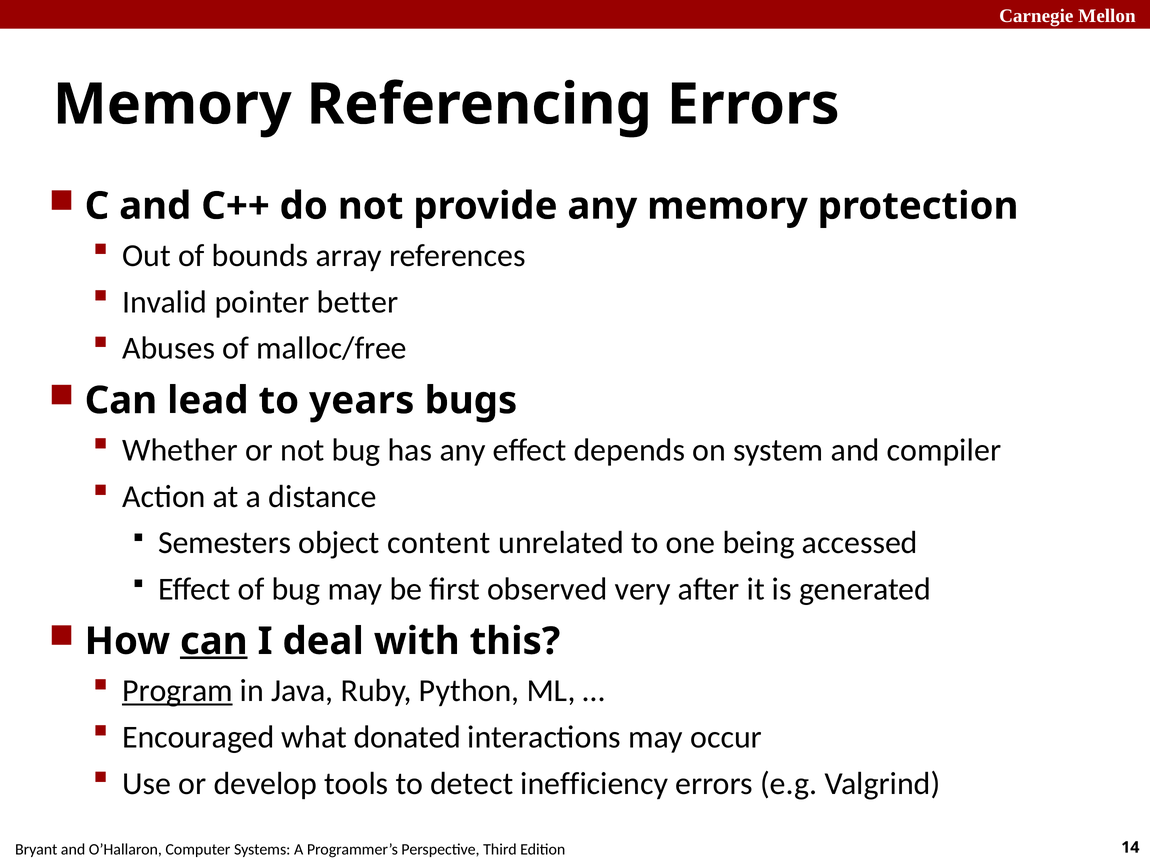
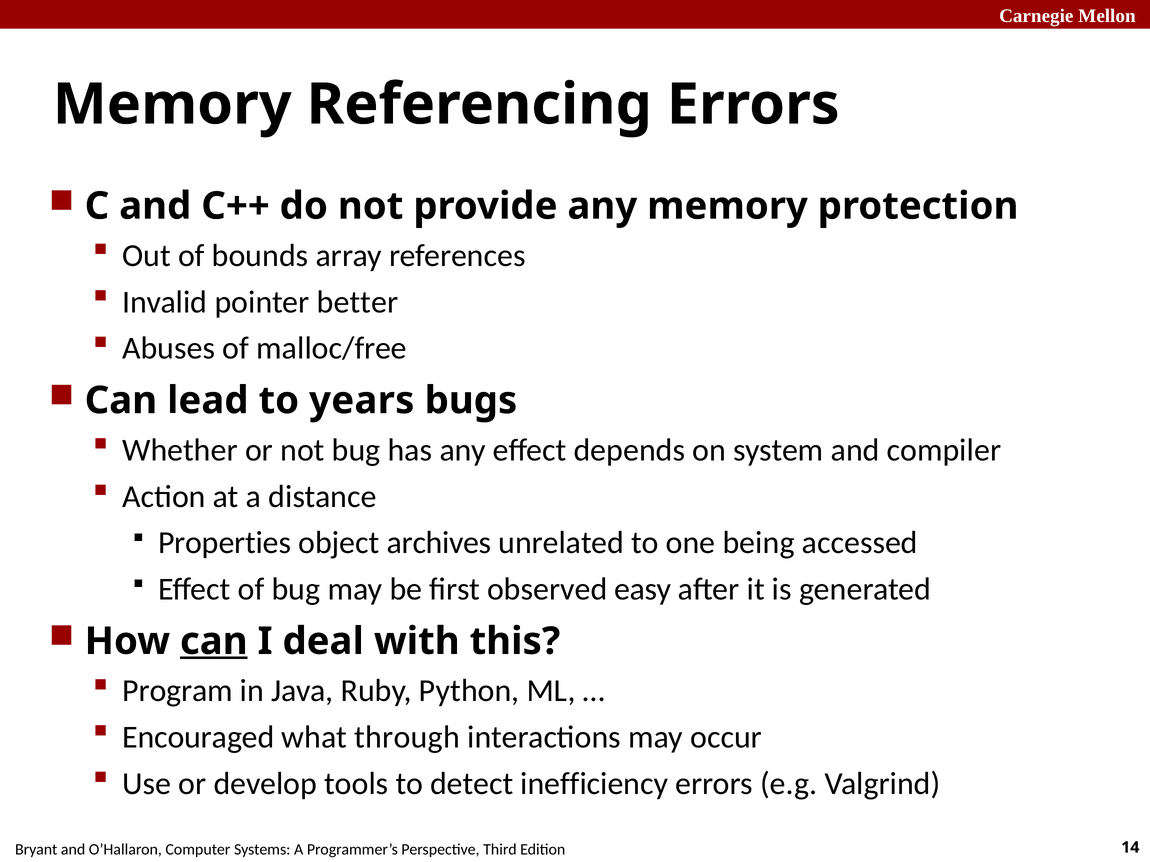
Semesters: Semesters -> Properties
content: content -> archives
very: very -> easy
Program underline: present -> none
donated: donated -> through
